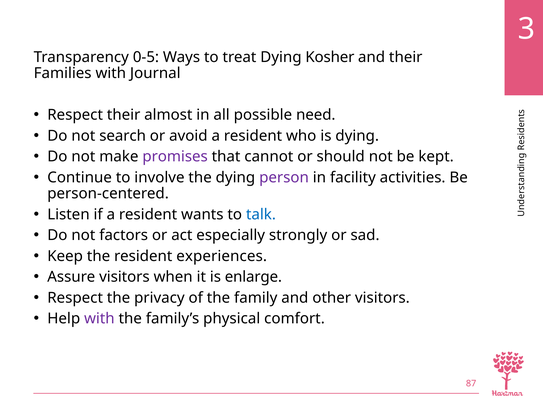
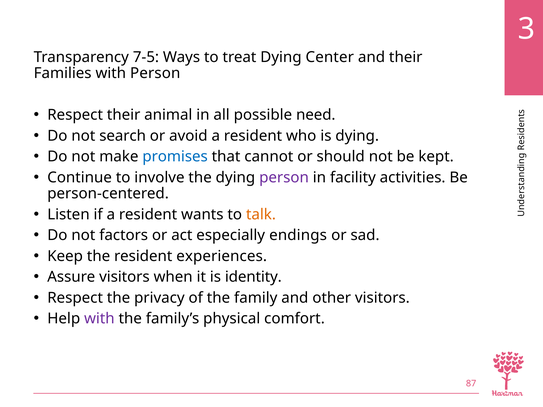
0-5: 0-5 -> 7-5
Kosher: Kosher -> Center
with Journal: Journal -> Person
almost: almost -> animal
promises colour: purple -> blue
talk colour: blue -> orange
strongly: strongly -> endings
enlarge: enlarge -> identity
